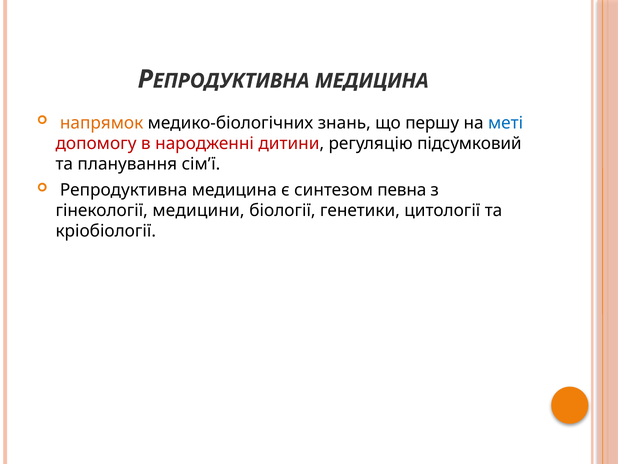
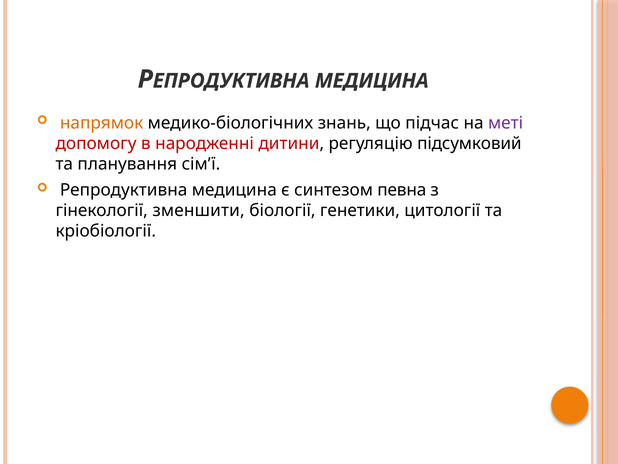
першу: першу -> підчас
меті colour: blue -> purple
медицини: медицини -> зменшити
